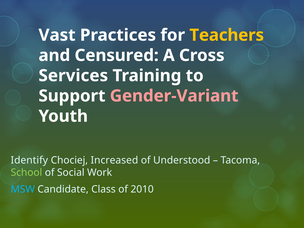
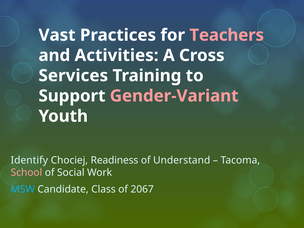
Teachers colour: yellow -> pink
Censured: Censured -> Activities
Increased: Increased -> Readiness
Understood: Understood -> Understand
School colour: light green -> pink
2010: 2010 -> 2067
